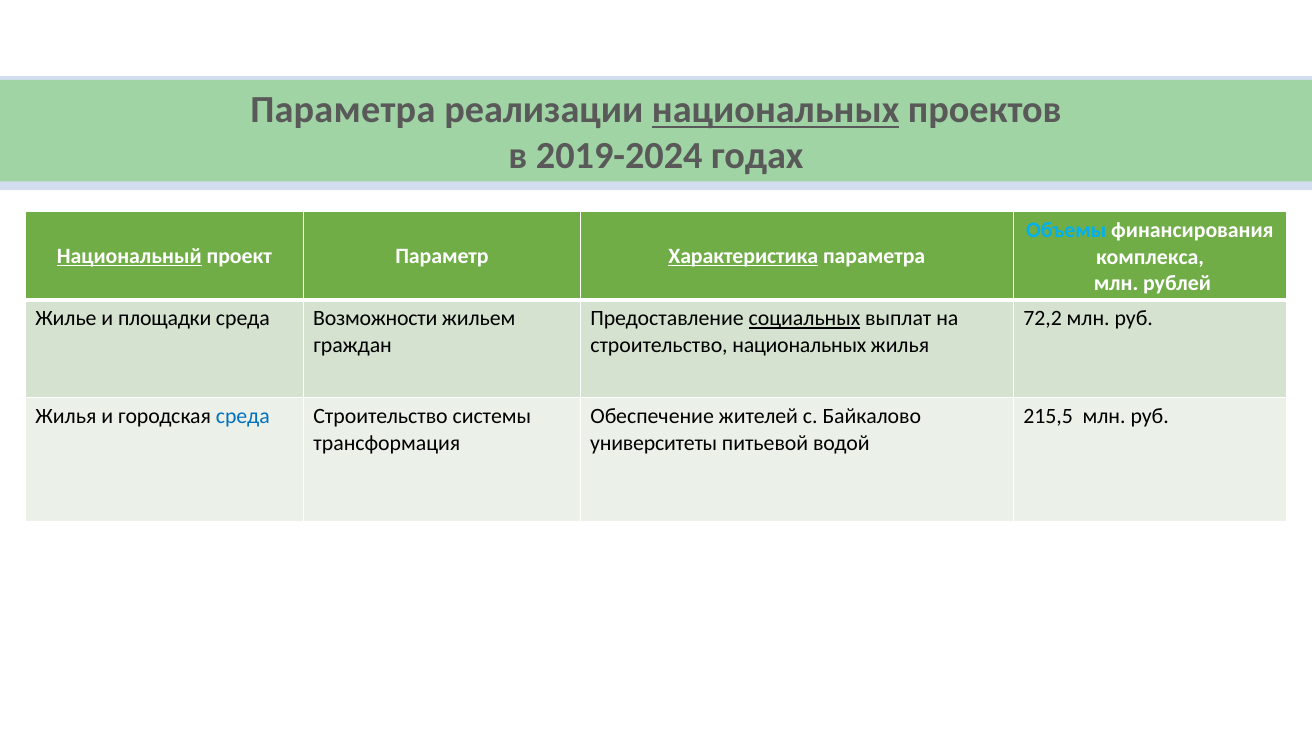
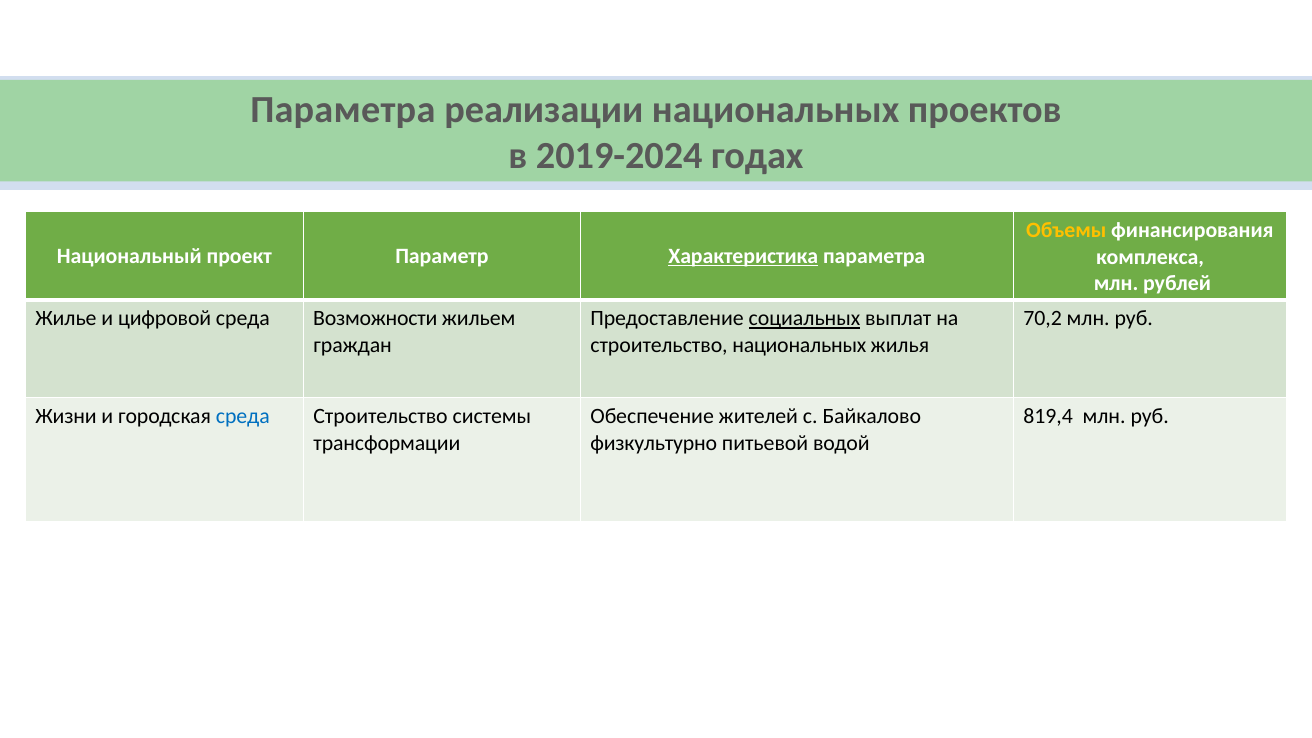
национальных at (776, 110) underline: present -> none
Объемы colour: light blue -> yellow
Национальный underline: present -> none
площадки: площадки -> цифровой
72,2: 72,2 -> 70,2
Жилья at (66, 416): Жилья -> Жизни
215,5: 215,5 -> 819,4
трансформация: трансформация -> трансформации
университеты: университеты -> физкультурно
